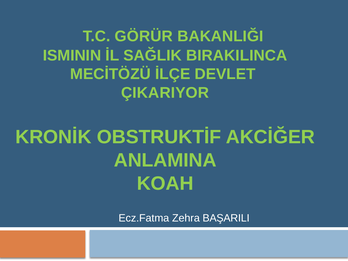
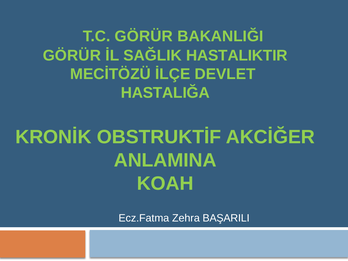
ISMININ at (72, 56): ISMININ -> GÖRÜR
BIRAKILINCA: BIRAKILINCA -> HASTALIKTIR
ÇIKARIYOR: ÇIKARIYOR -> HASTALIĞA
